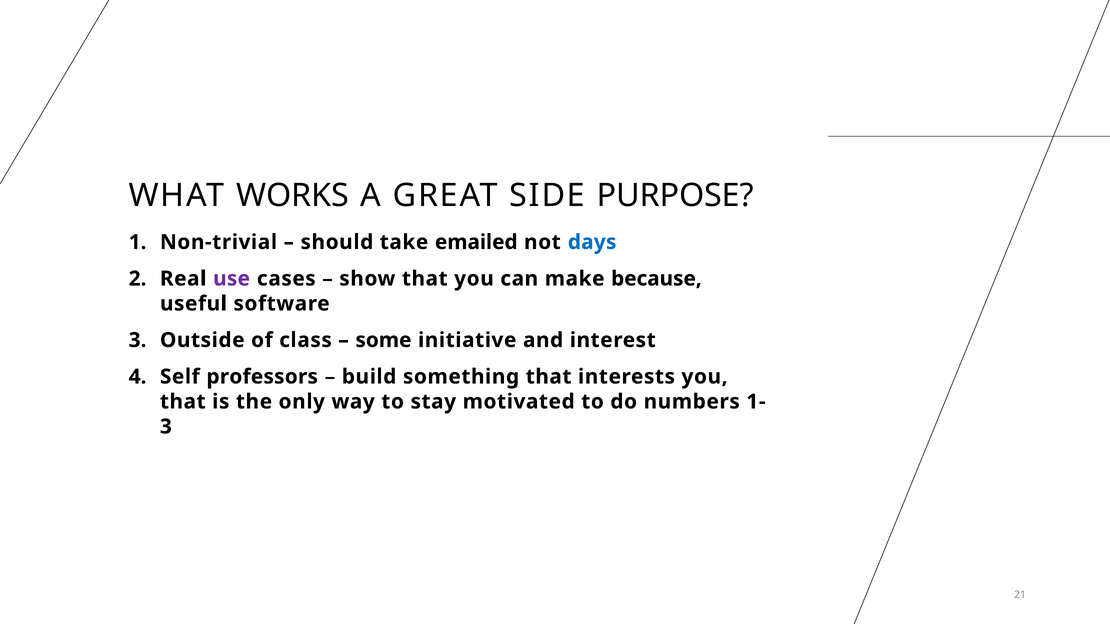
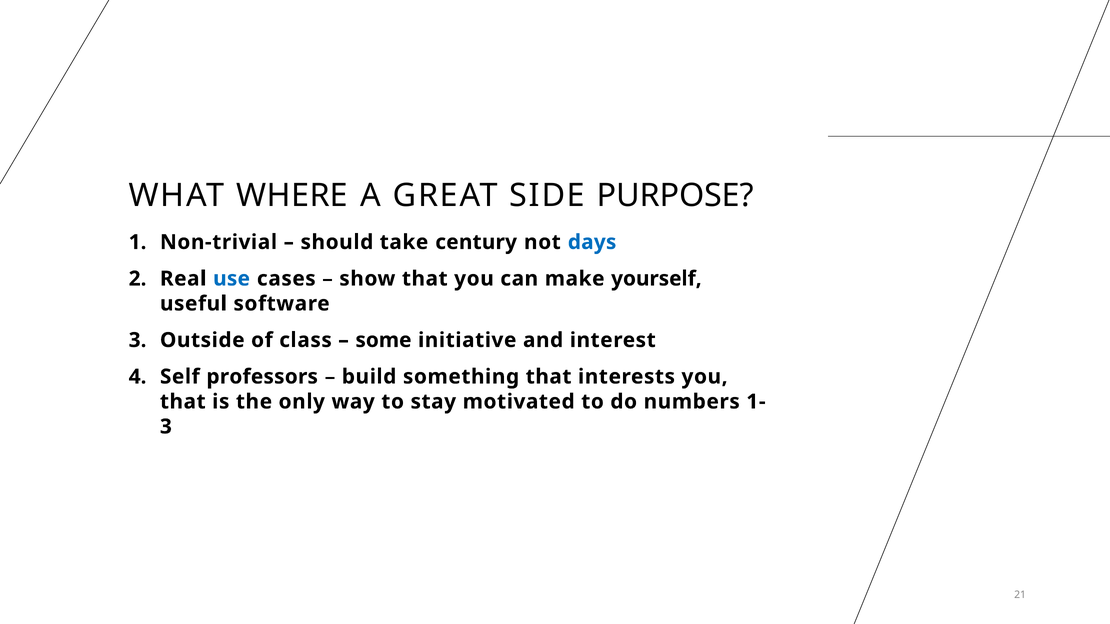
WORKS: WORKS -> WHERE
emailed: emailed -> century
use colour: purple -> blue
because: because -> yourself
